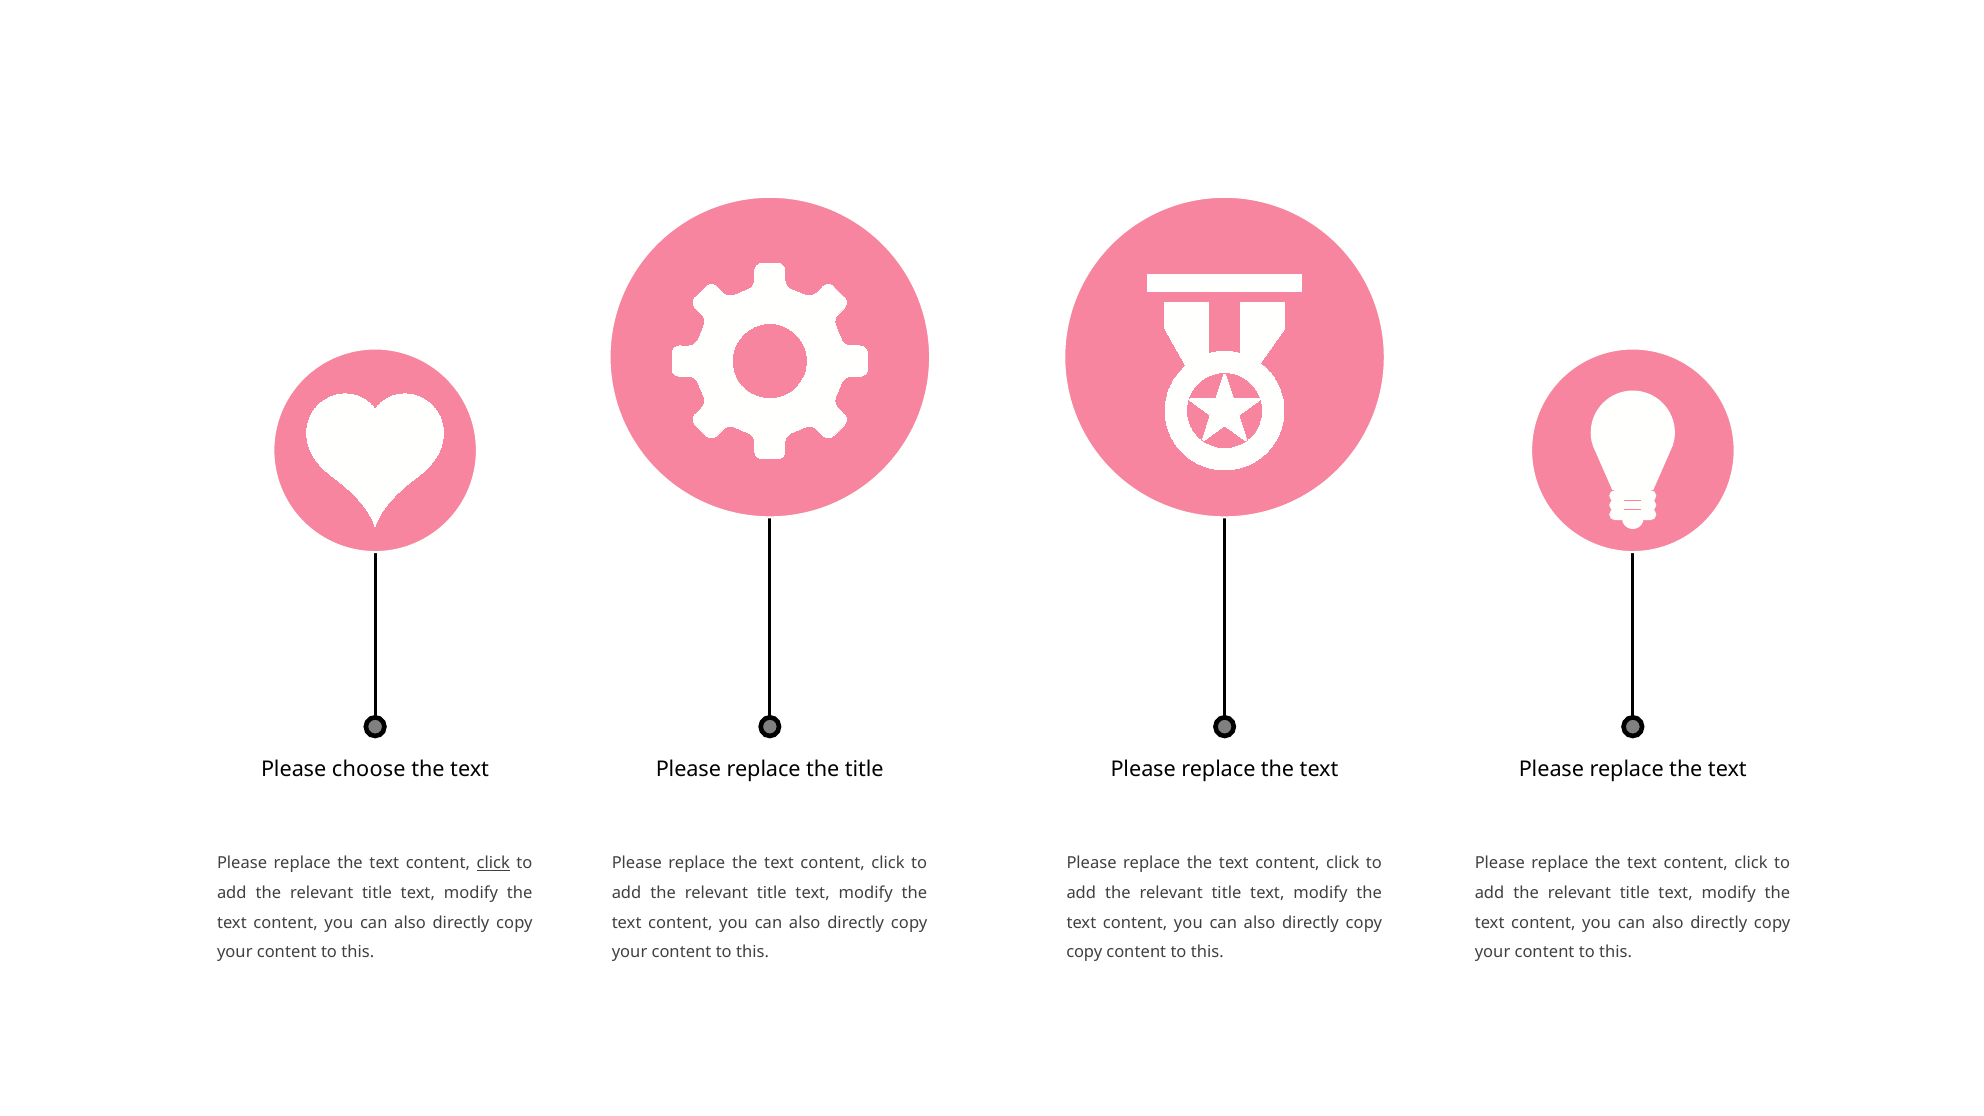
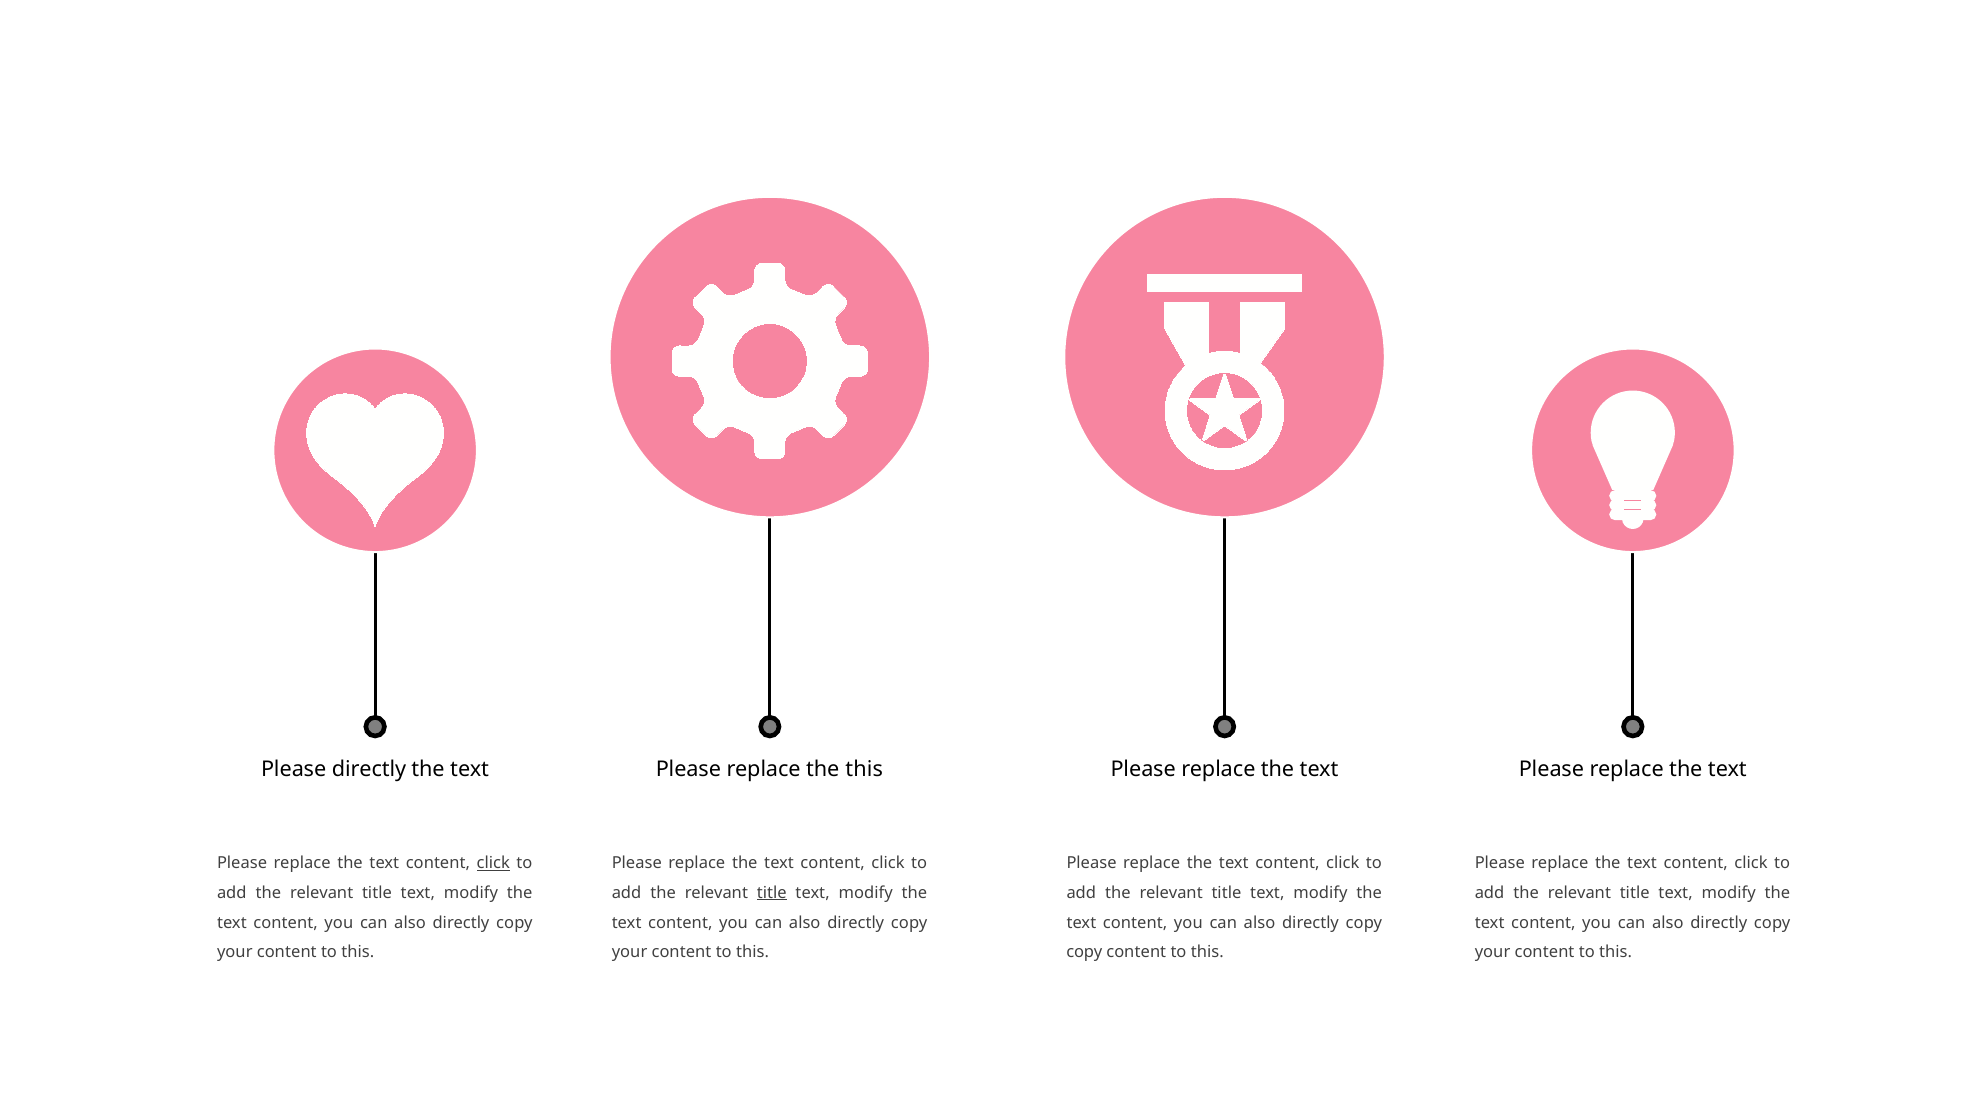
Please choose: choose -> directly
the title: title -> this
title at (772, 893) underline: none -> present
